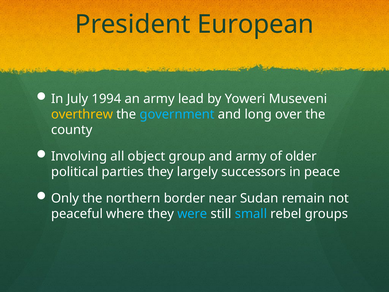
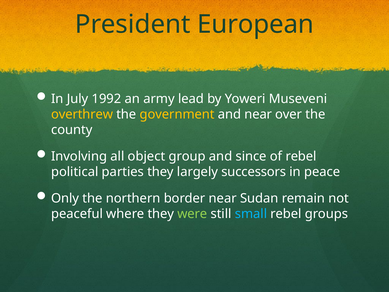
1994: 1994 -> 1992
government colour: light blue -> yellow
and long: long -> near
and army: army -> since
of older: older -> rebel
were colour: light blue -> light green
